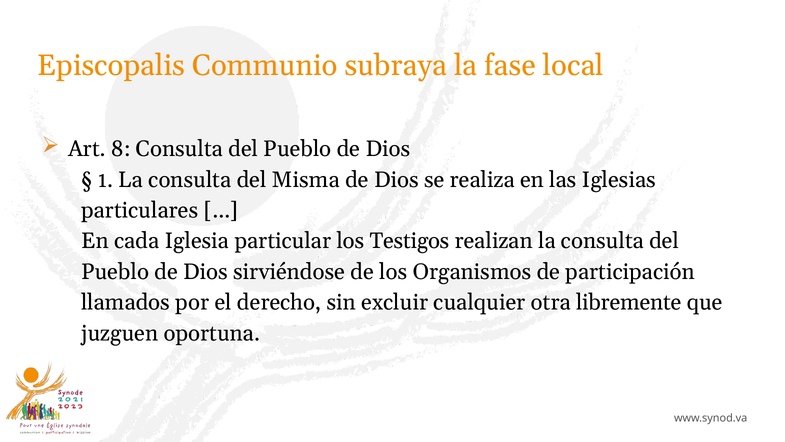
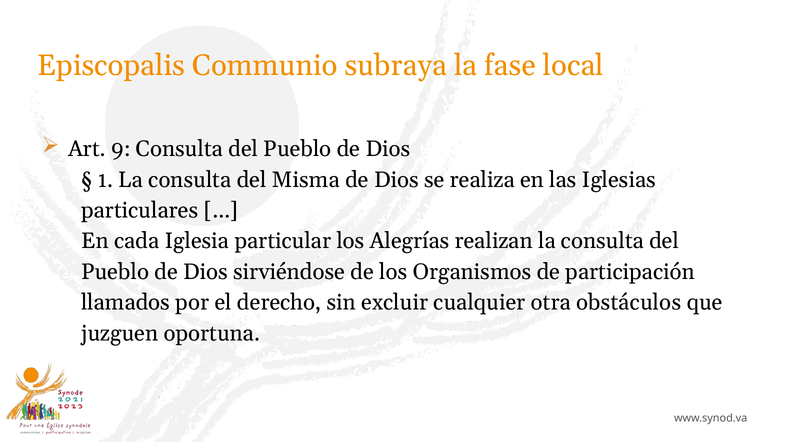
8: 8 -> 9
Testigos: Testigos -> Alegrías
libremente: libremente -> obstáculos
